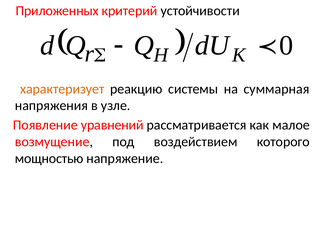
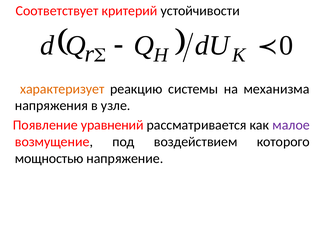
Приложенных: Приложенных -> Соответствует
суммарная: суммарная -> механизма
малое colour: black -> purple
